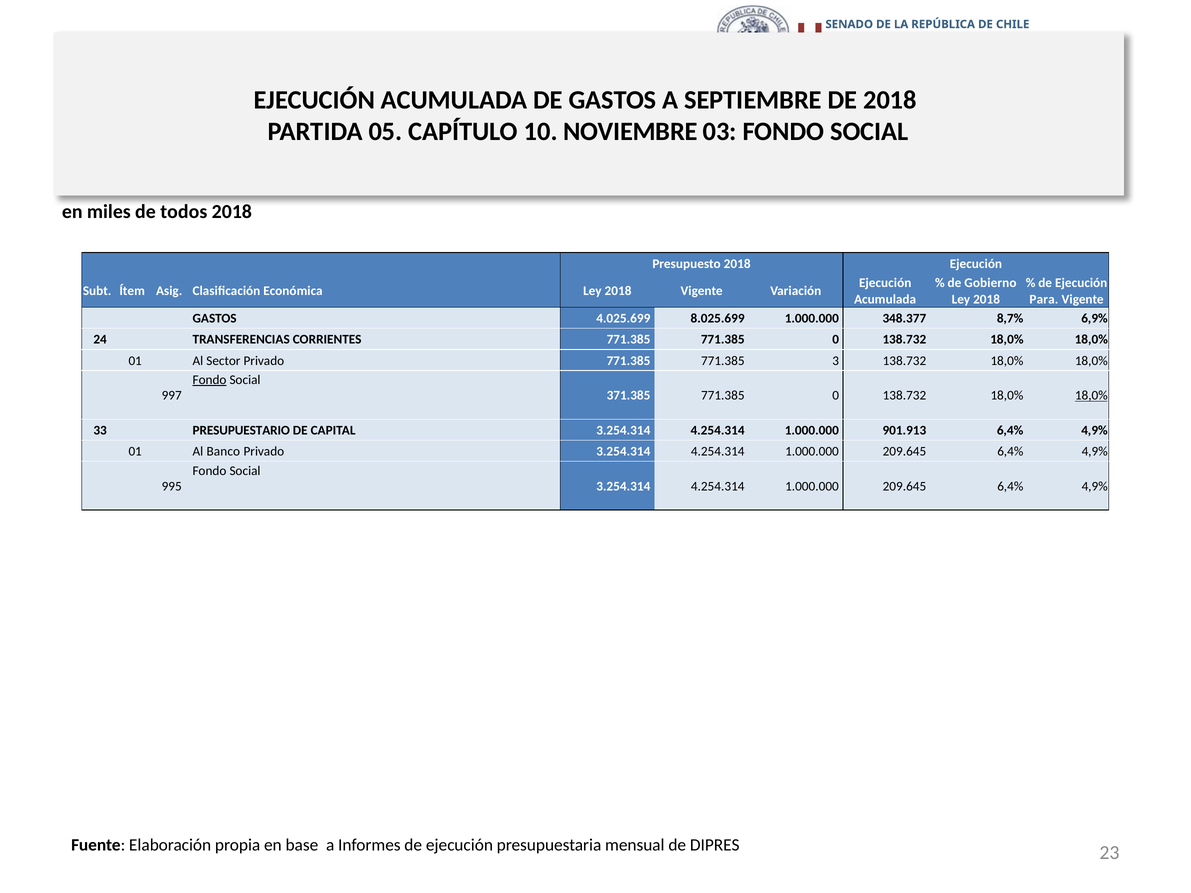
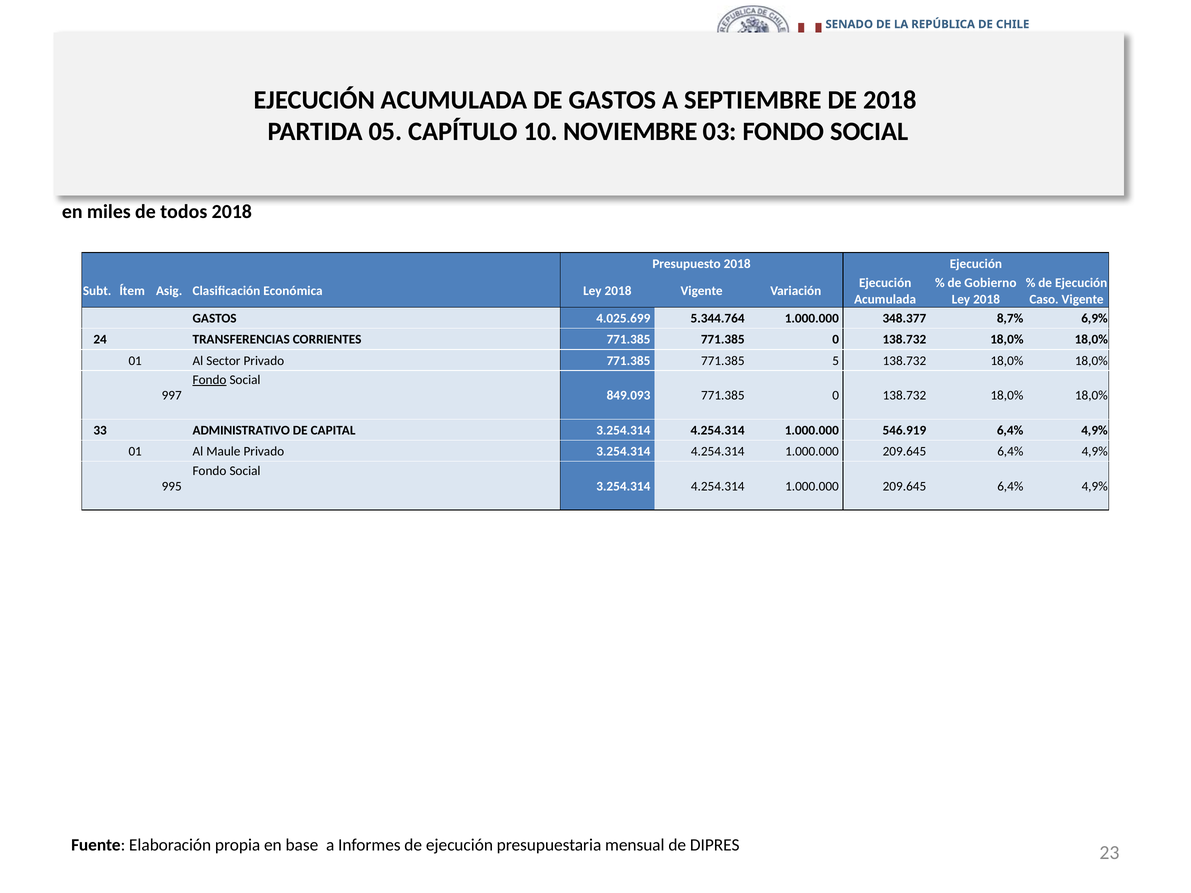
Para: Para -> Caso
8.025.699: 8.025.699 -> 5.344.764
3: 3 -> 5
371.385: 371.385 -> 849.093
18,0% at (1091, 396) underline: present -> none
33 PRESUPUESTARIO: PRESUPUESTARIO -> ADMINISTRATIVO
901.913: 901.913 -> 546.919
Banco: Banco -> Maule
